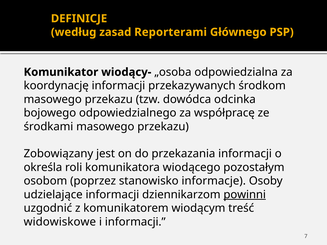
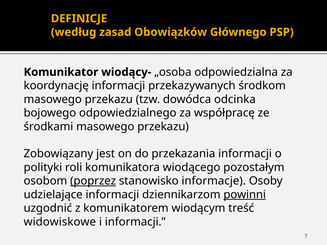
Reporterami: Reporterami -> Obowiązków
określa: określa -> polityki
poprzez underline: none -> present
